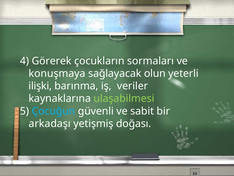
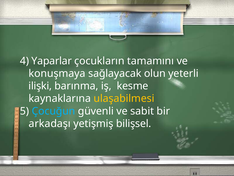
Görerek: Görerek -> Yaparlar
sormaları: sormaları -> tamamını
veriler: veriler -> kesme
ulaşabilmesi colour: light green -> yellow
doğası: doğası -> bilişsel
